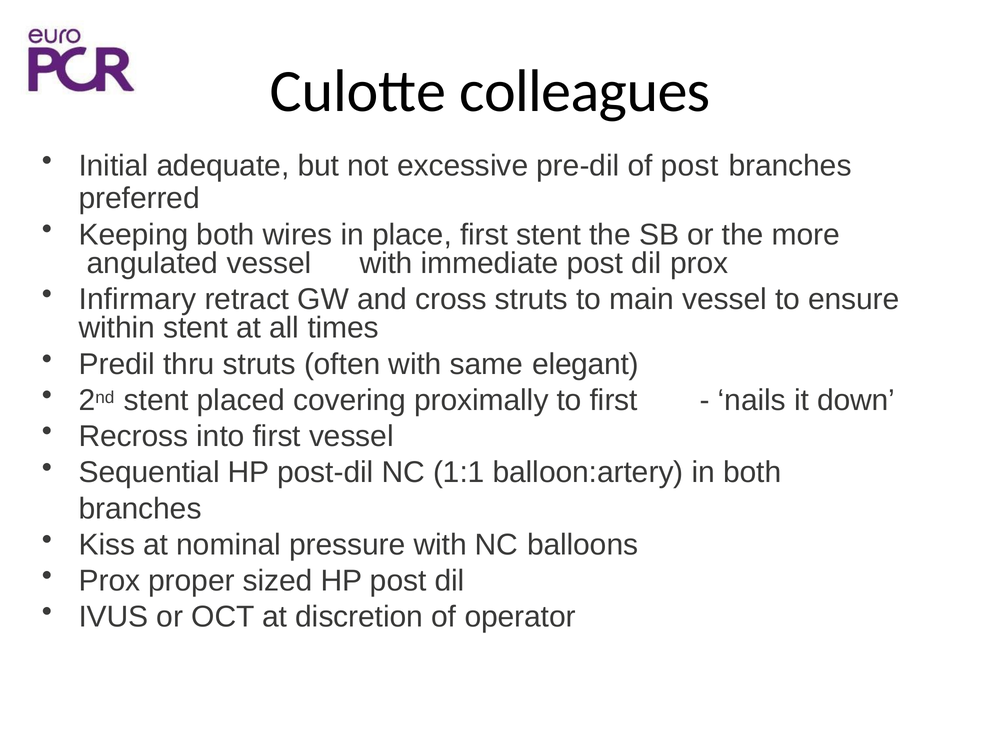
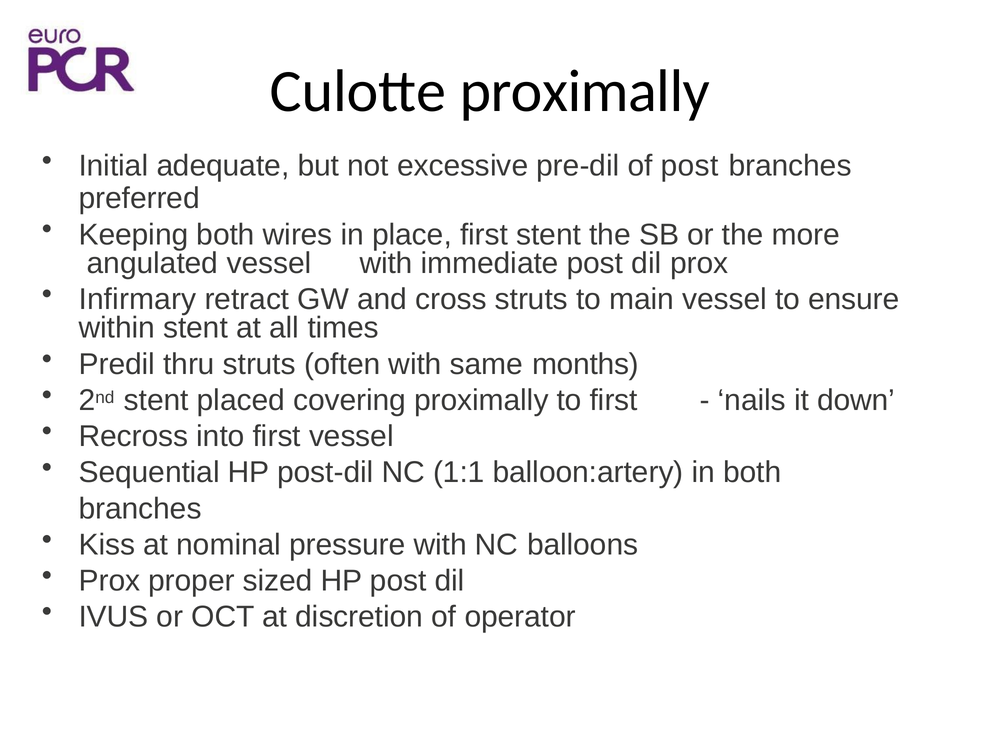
Culotte colleagues: colleagues -> proximally
elegant: elegant -> months
